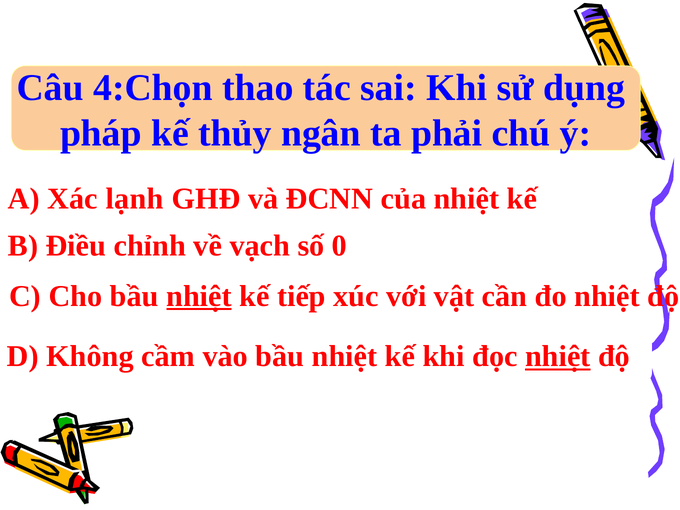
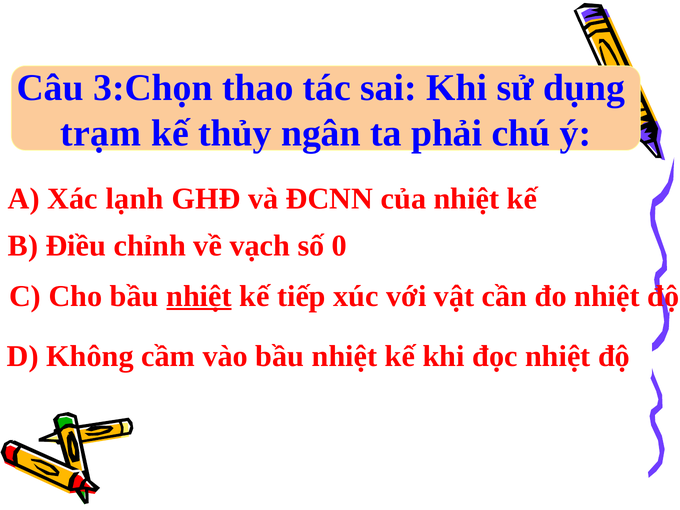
4:Chọn: 4:Chọn -> 3:Chọn
pháp: pháp -> trạm
nhiệt at (558, 357) underline: present -> none
